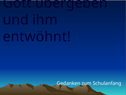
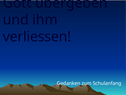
entwöhnt: entwöhnt -> verliessen
